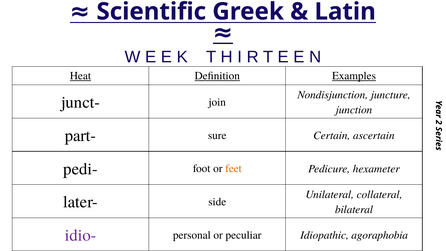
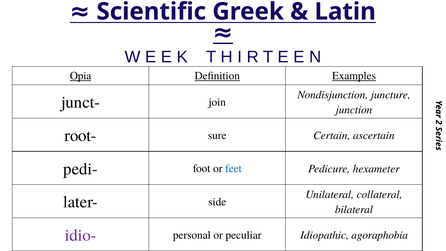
Heat: Heat -> Opia
part-: part- -> root-
feet colour: orange -> blue
